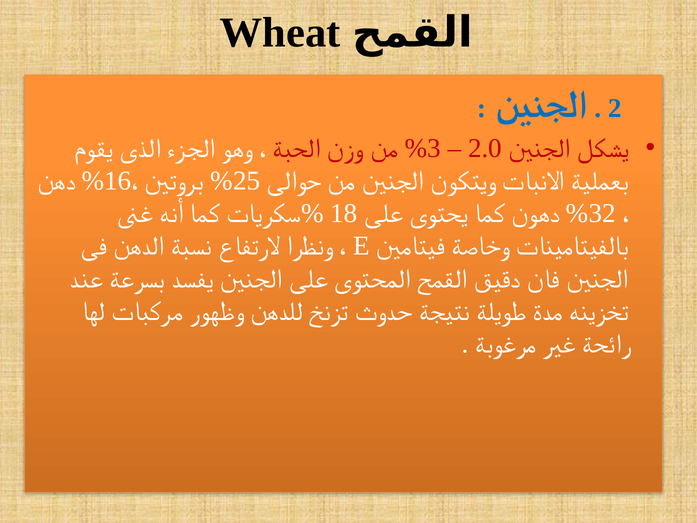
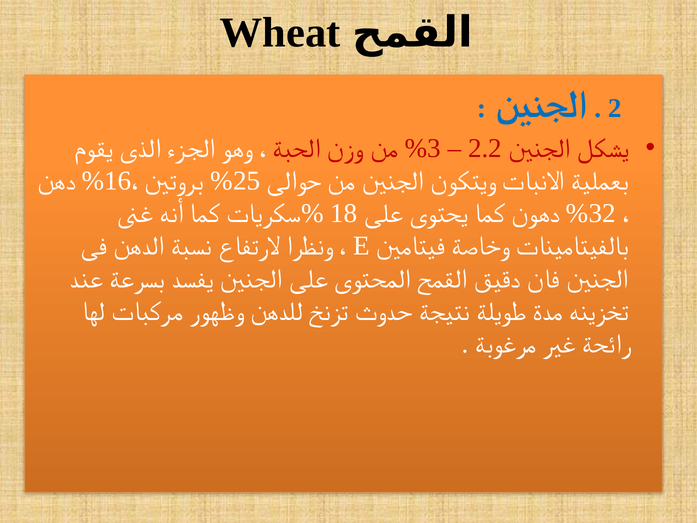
2.0: 2.0 -> 2.2
